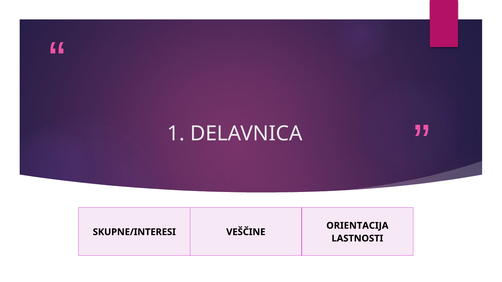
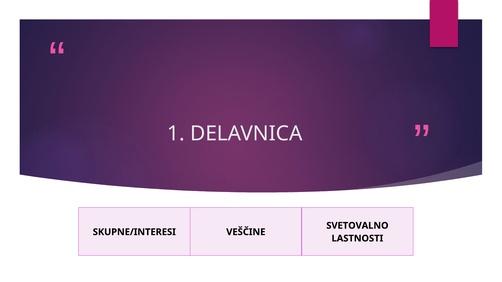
ORIENTACIJA: ORIENTACIJA -> SVETOVALNO
